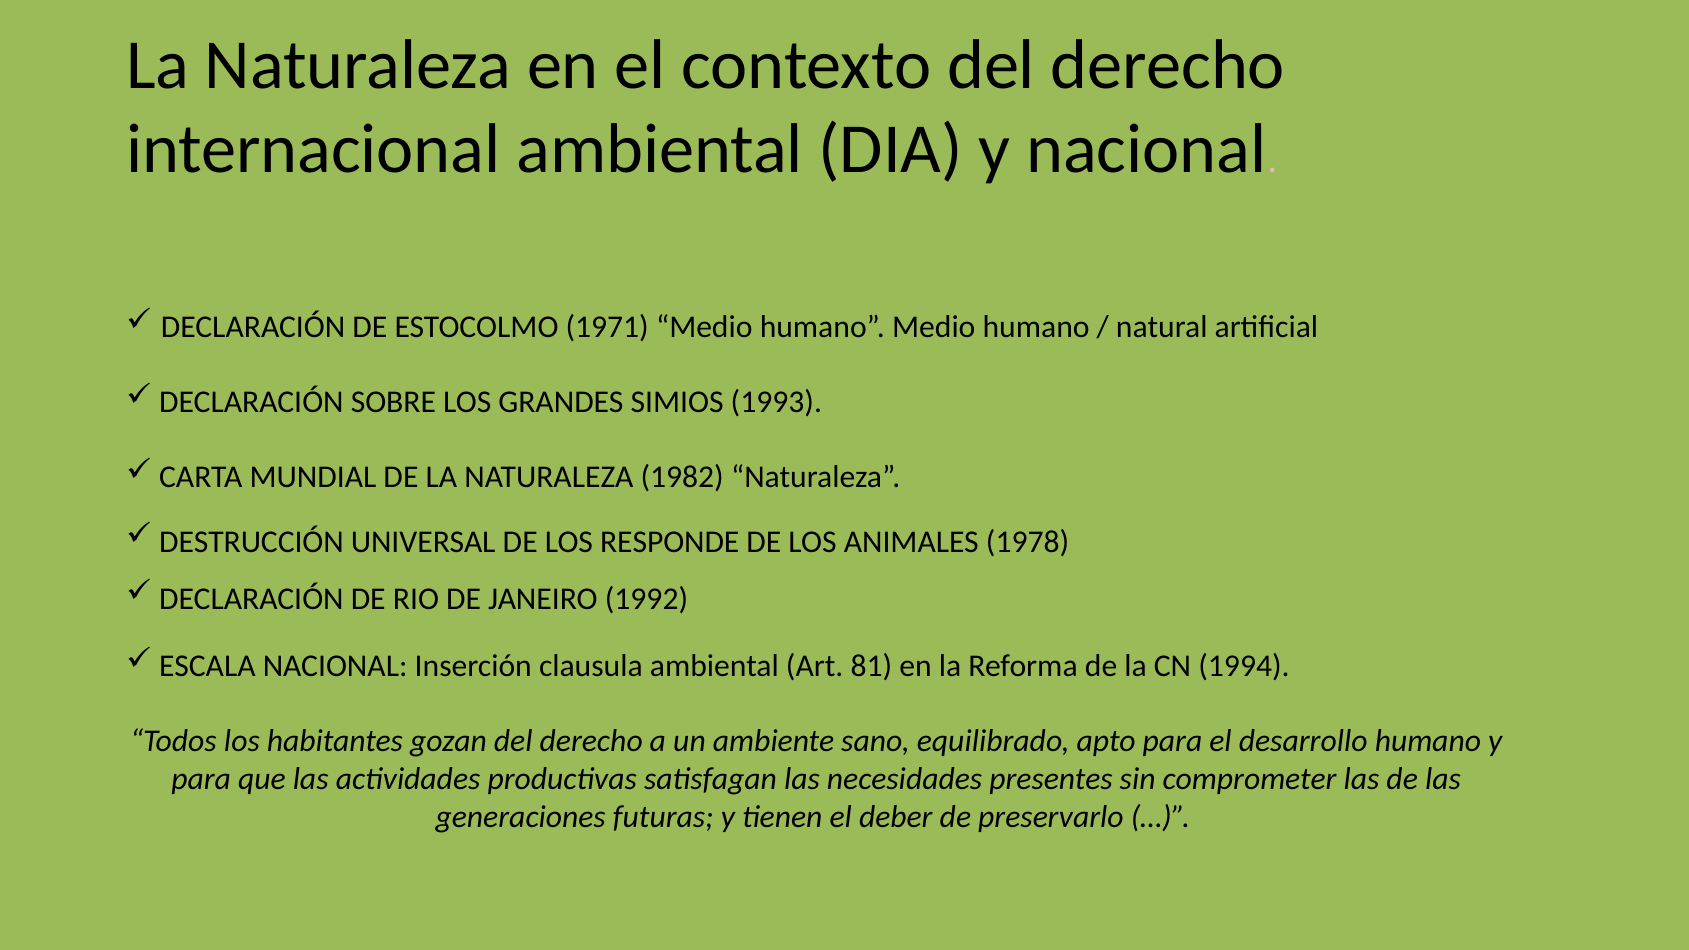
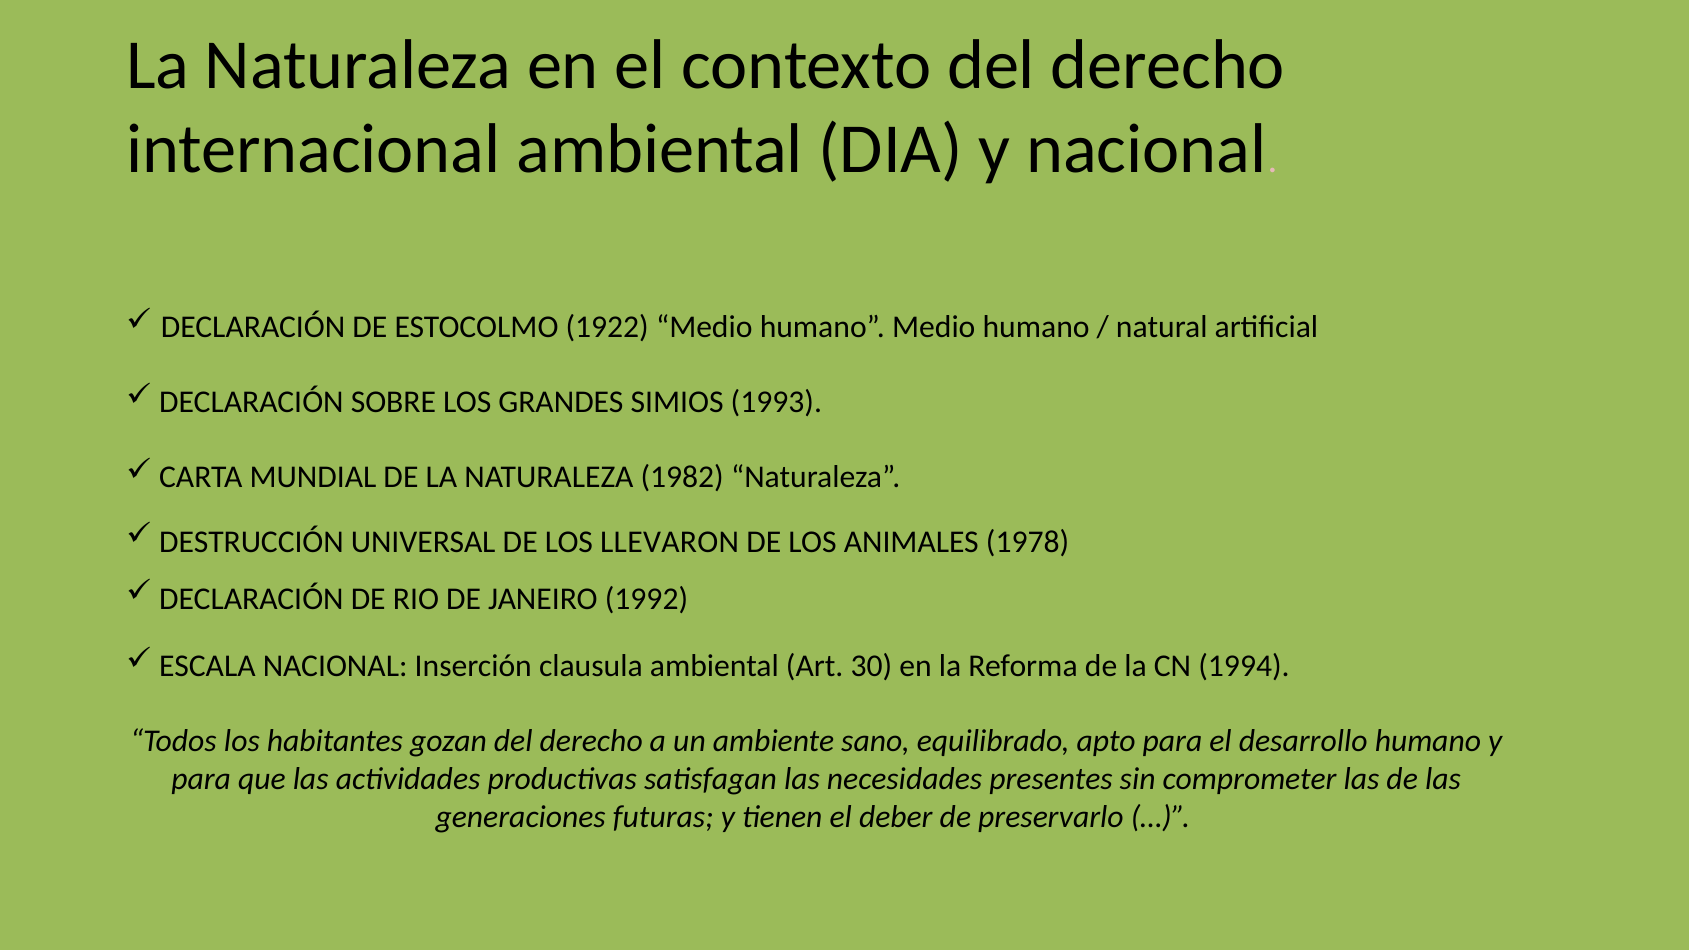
1971: 1971 -> 1922
RESPONDE: RESPONDE -> LLEVARON
81: 81 -> 30
